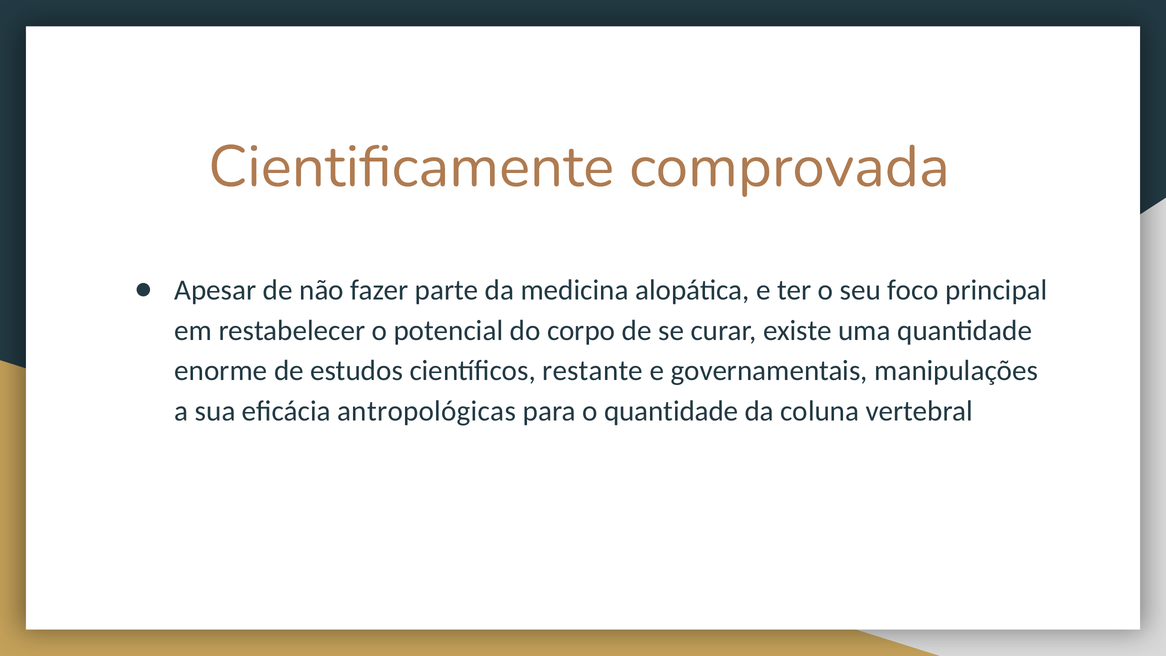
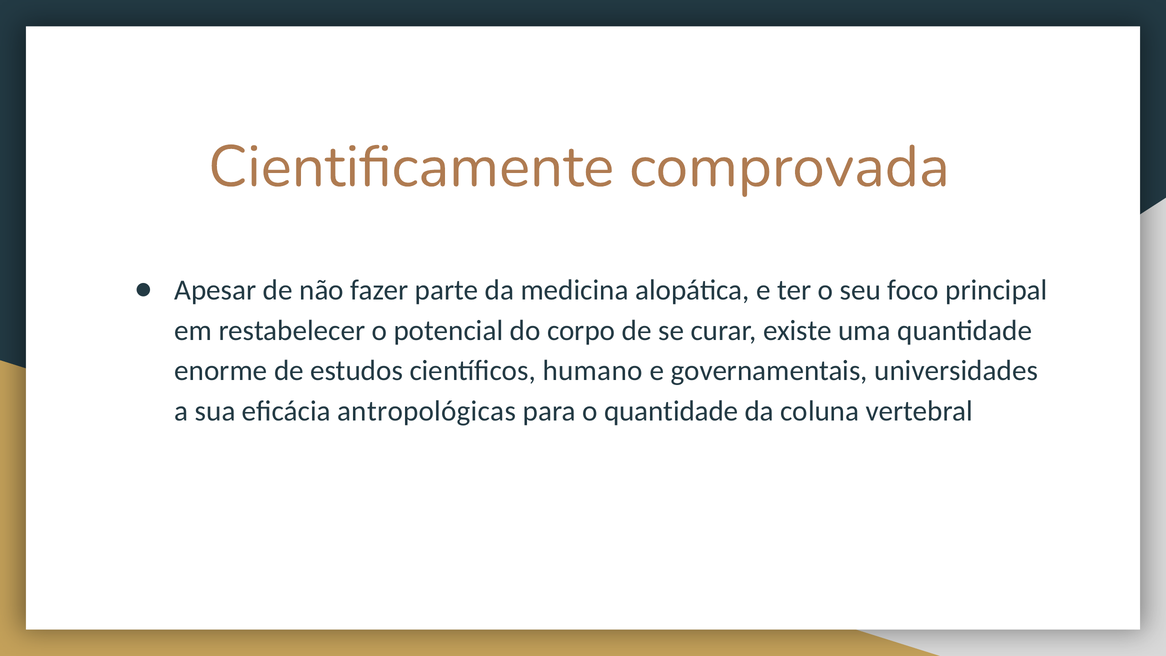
restante: restante -> humano
manipulações: manipulações -> universidades
